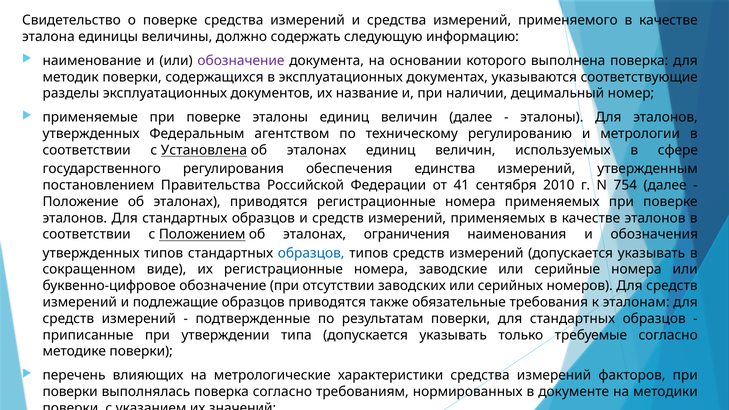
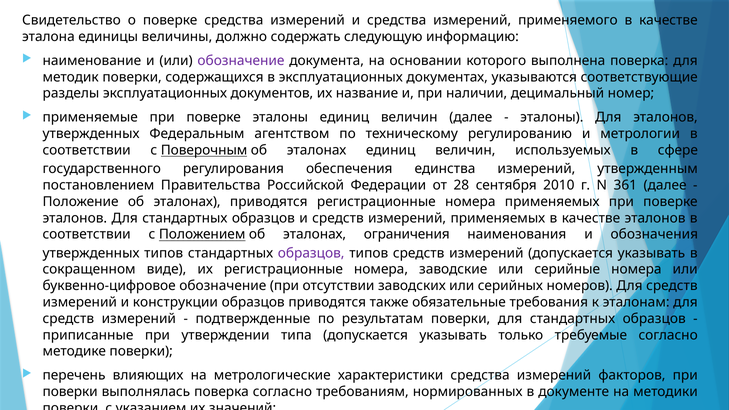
Установлена: Установлена -> Поверочным
41: 41 -> 28
754: 754 -> 361
образцов at (311, 253) colour: blue -> purple
подлежащие: подлежащие -> конструкции
